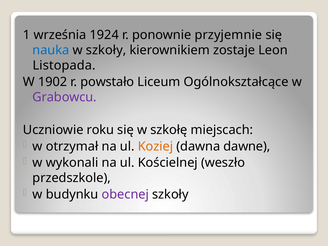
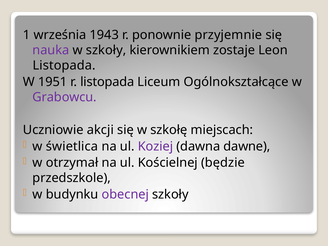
1924: 1924 -> 1943
nauka colour: blue -> purple
1902: 1902 -> 1951
r powstało: powstało -> listopada
roku: roku -> akcji
otrzymał: otrzymał -> świetlica
Koziej colour: orange -> purple
wykonali: wykonali -> otrzymał
weszło: weszło -> będzie
